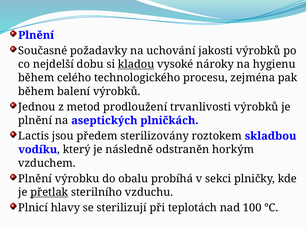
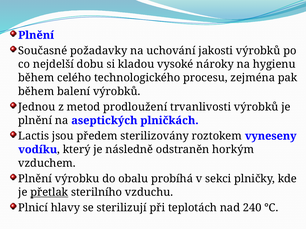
kladou underline: present -> none
skladbou: skladbou -> vyneseny
100: 100 -> 240
